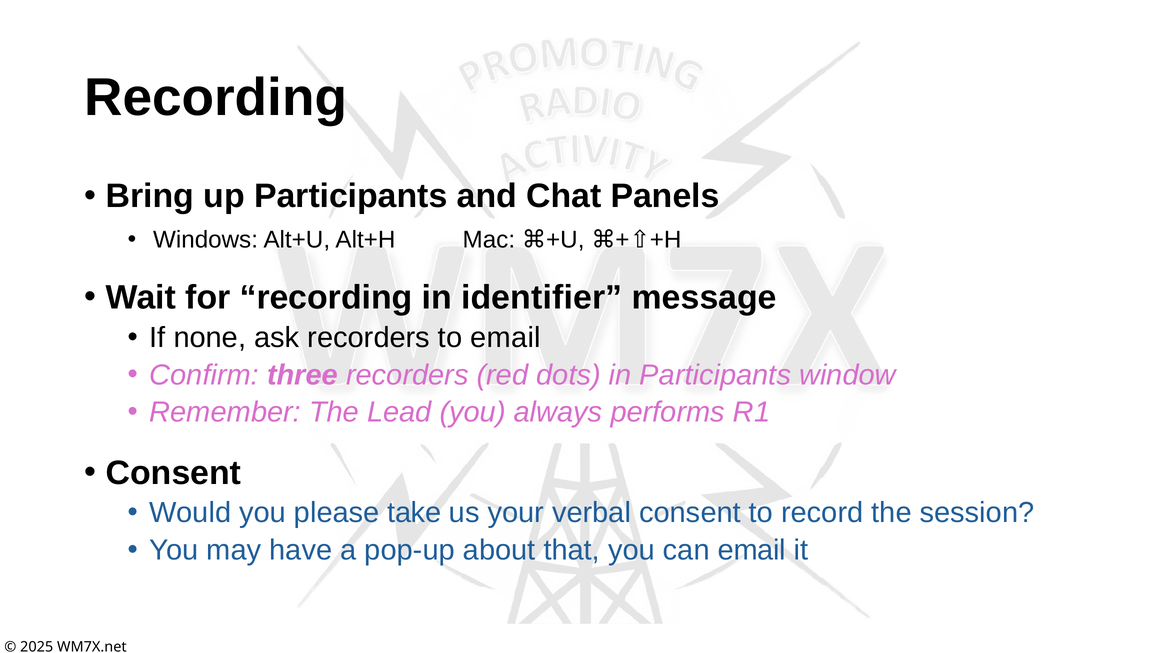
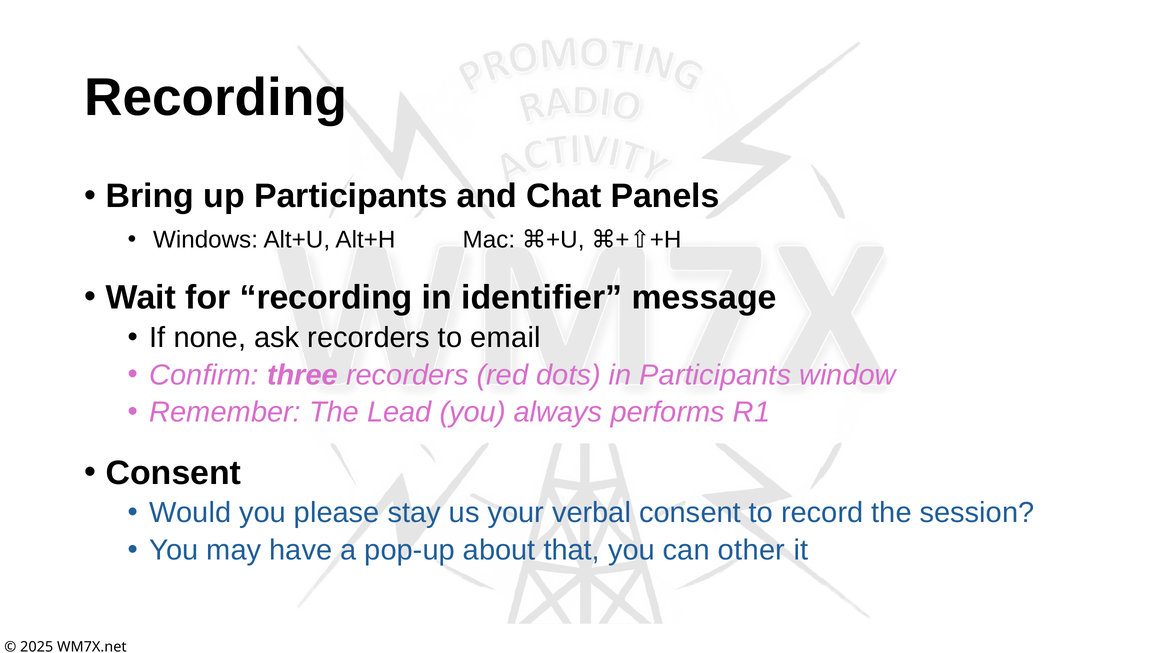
take: take -> stay
can email: email -> other
